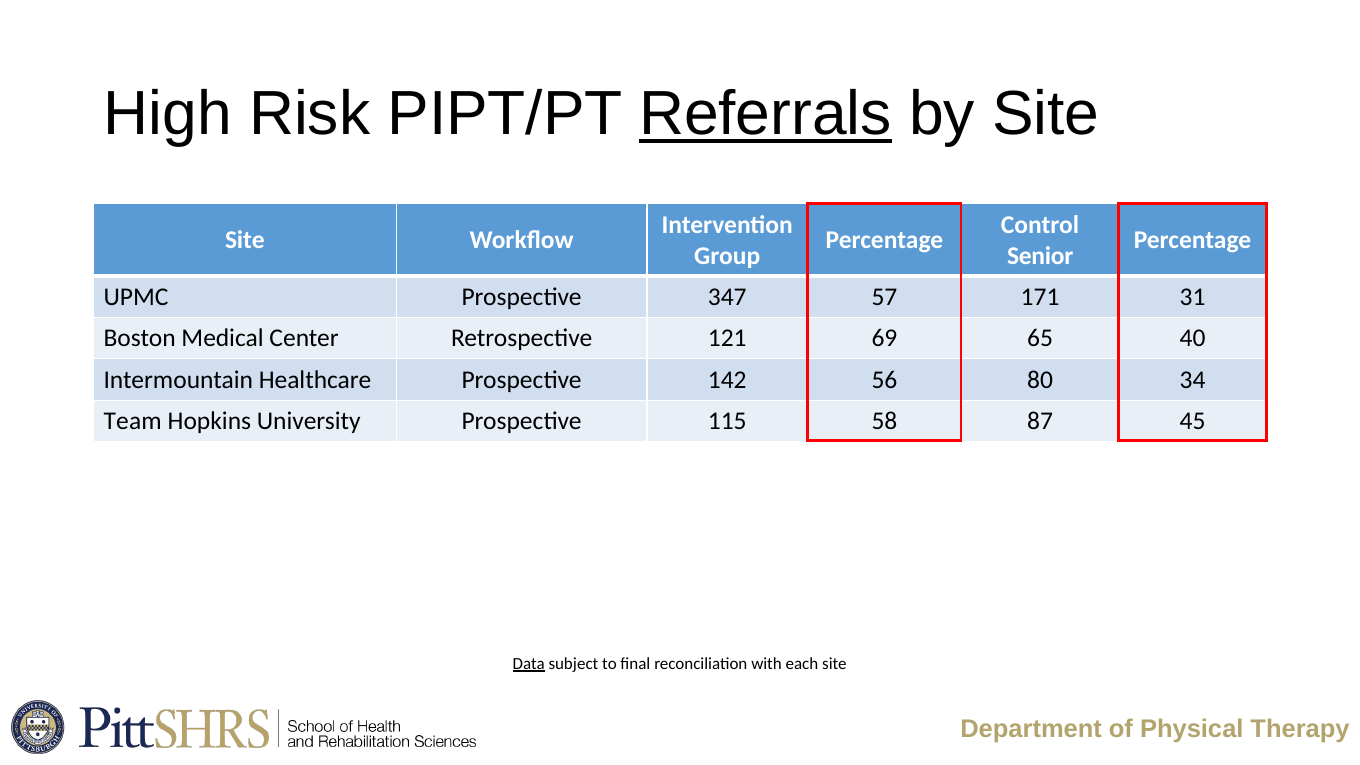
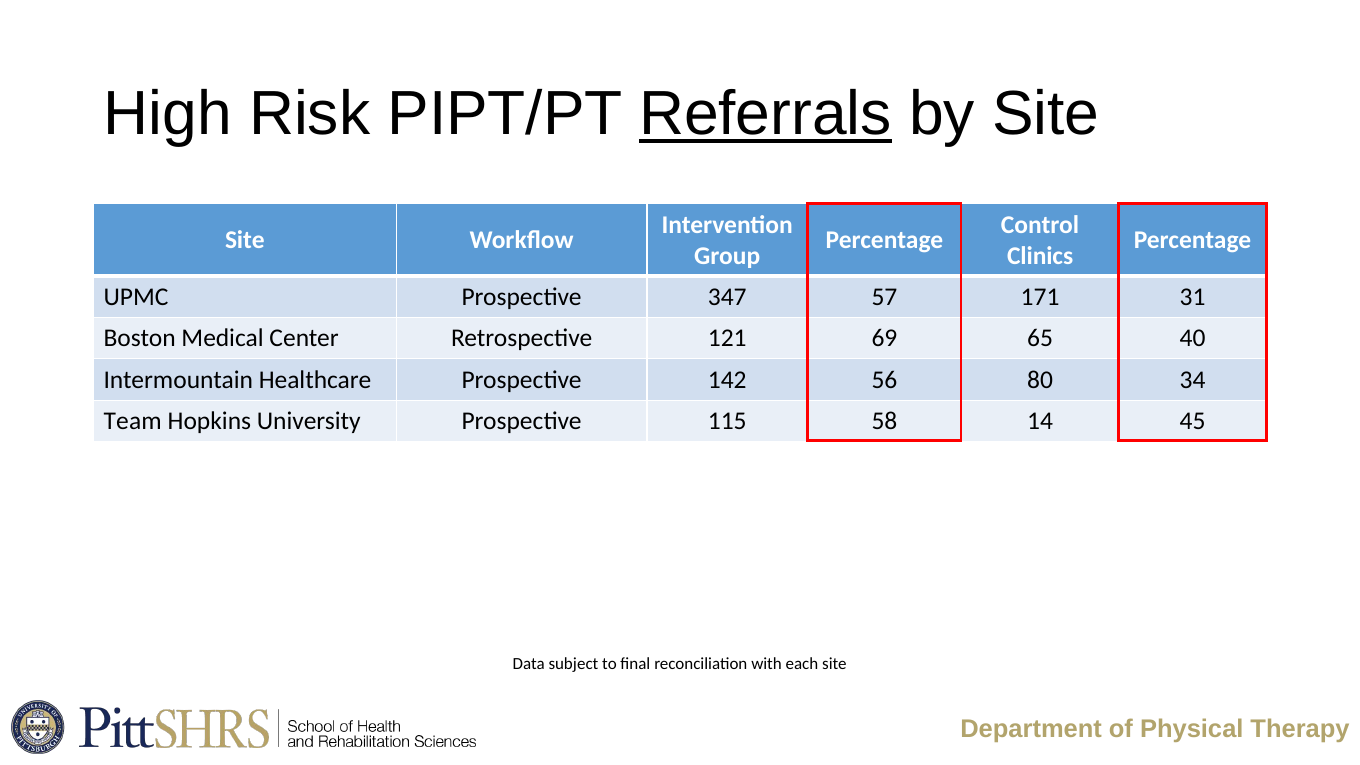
Senior: Senior -> Clinics
87: 87 -> 14
Data underline: present -> none
